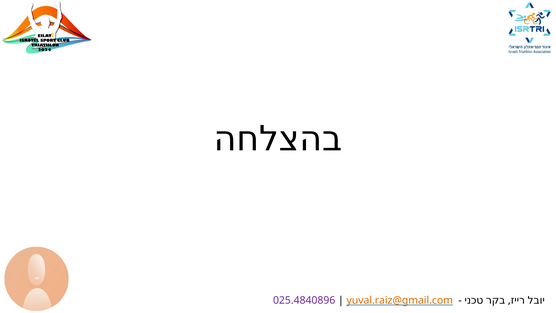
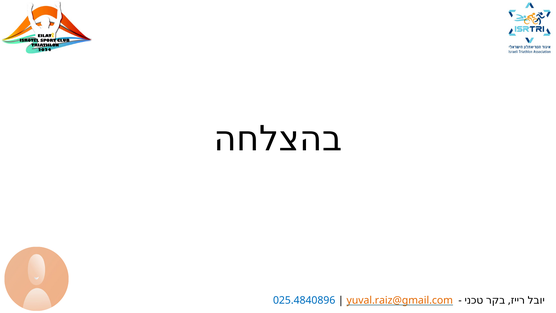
025.4840896 colour: purple -> blue
